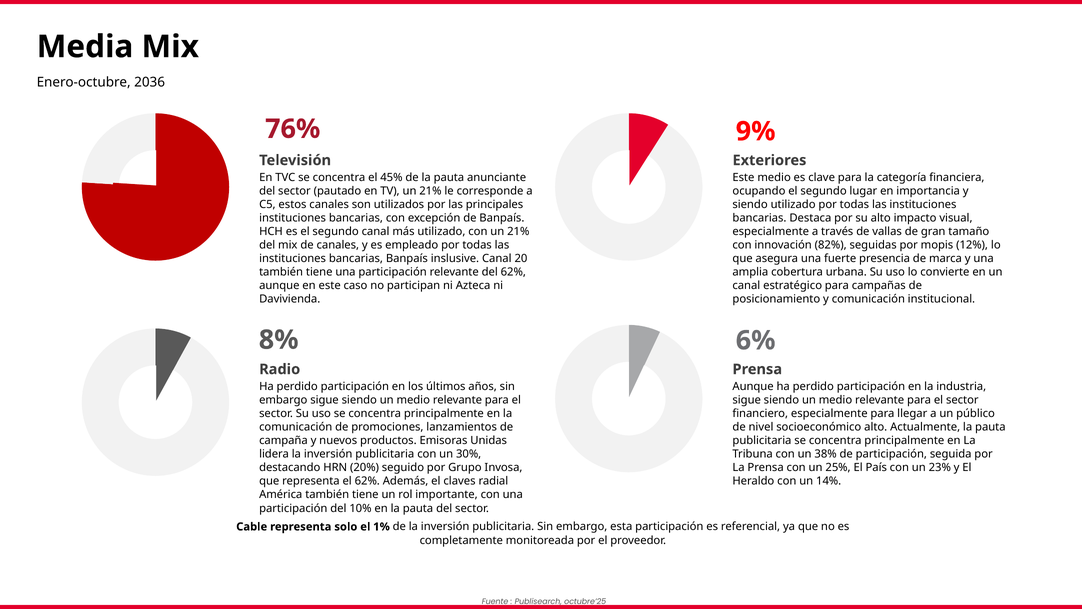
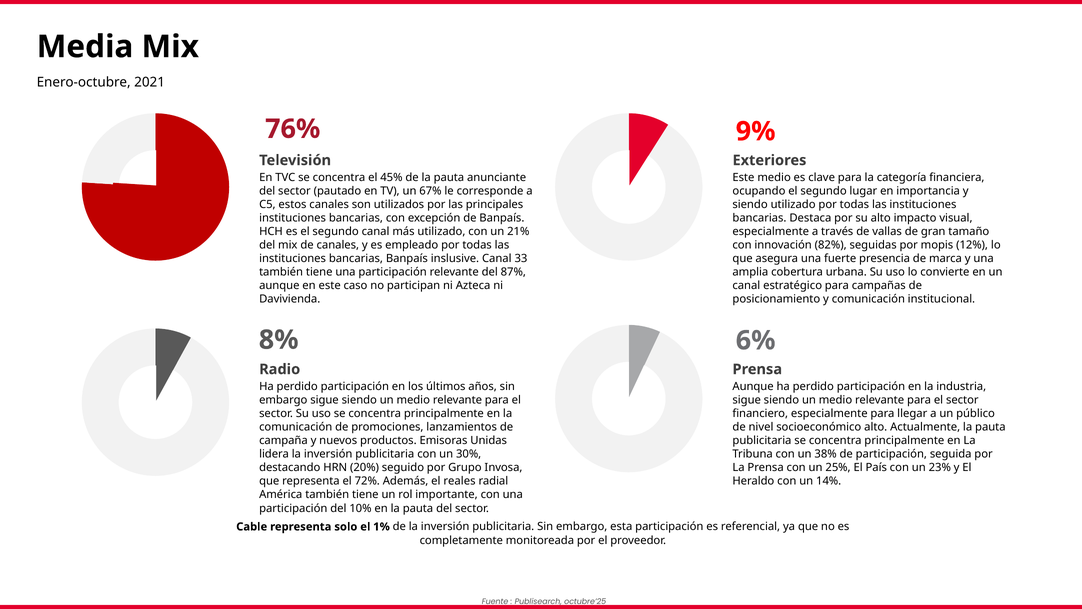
2036: 2036 -> 2021
TV un 21%: 21% -> 67%
20: 20 -> 33
del 62%: 62% -> 87%
el 62%: 62% -> 72%
claves: claves -> reales
